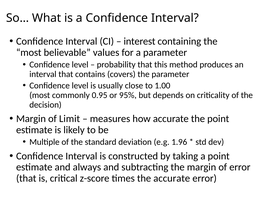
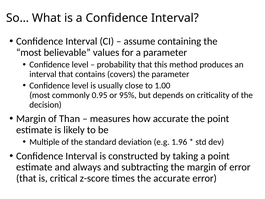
interest: interest -> assume
Limit: Limit -> Than
